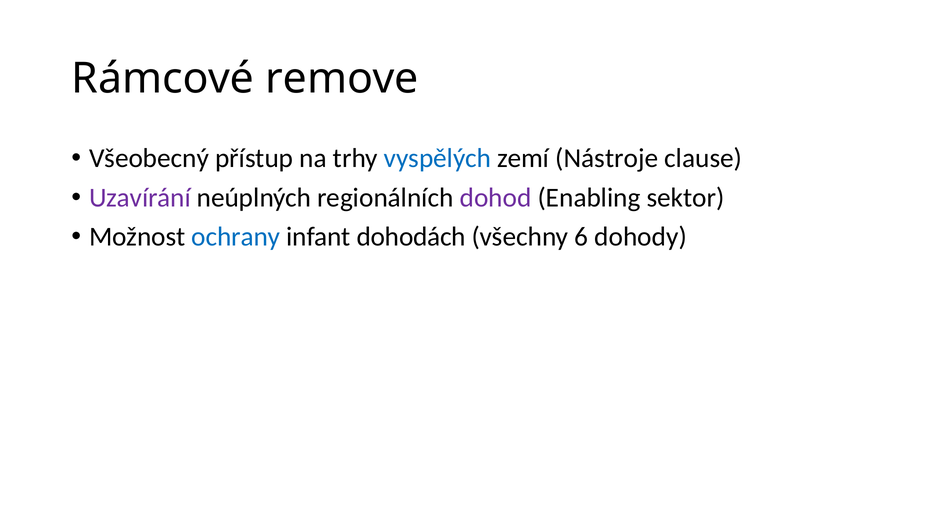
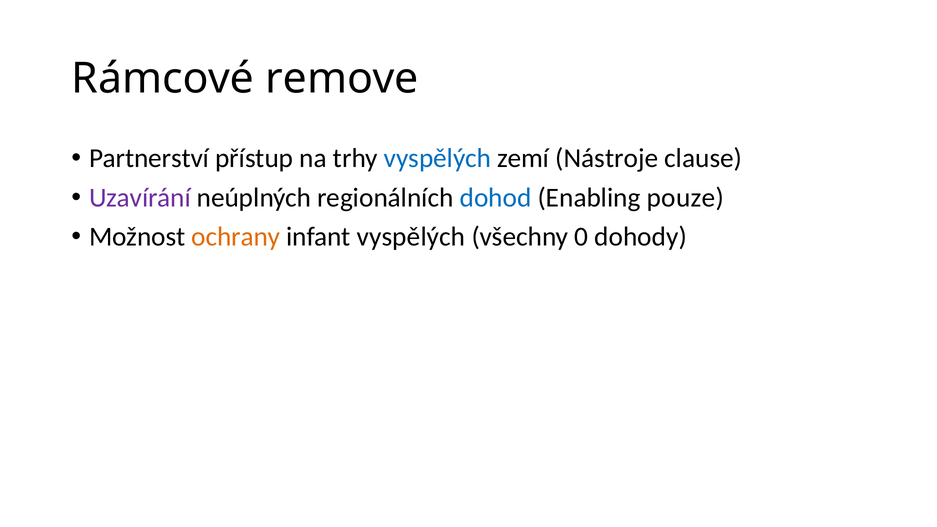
Všeobecný: Všeobecný -> Partnerství
dohod colour: purple -> blue
sektor: sektor -> pouze
ochrany colour: blue -> orange
infant dohodách: dohodách -> vyspělých
6: 6 -> 0
